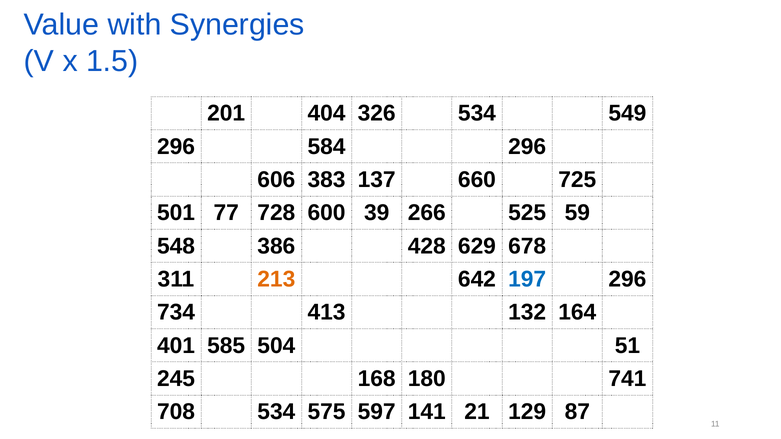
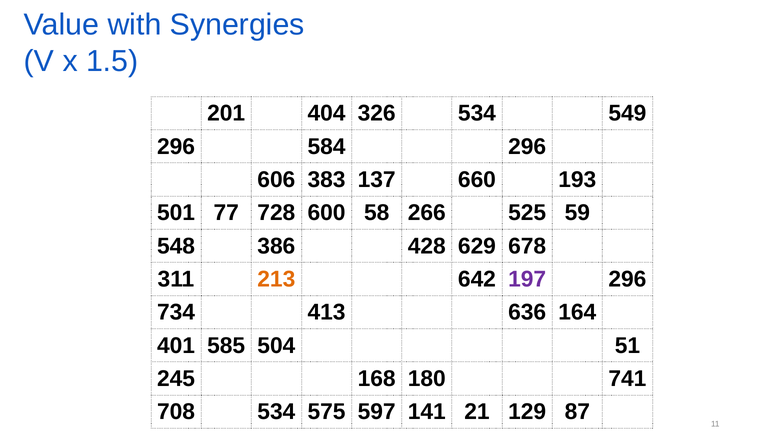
725: 725 -> 193
39: 39 -> 58
197 colour: blue -> purple
132: 132 -> 636
